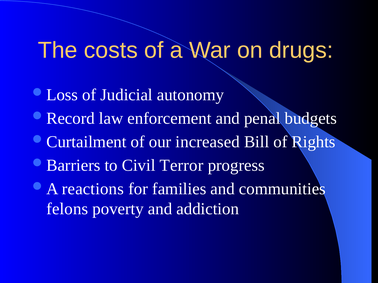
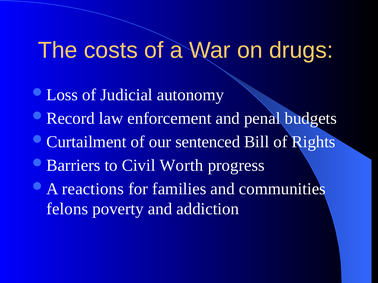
increased: increased -> sentenced
Terror: Terror -> Worth
